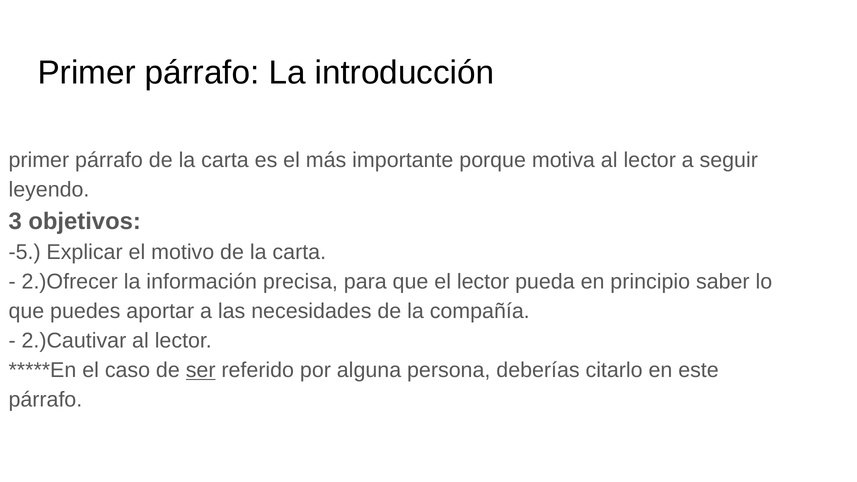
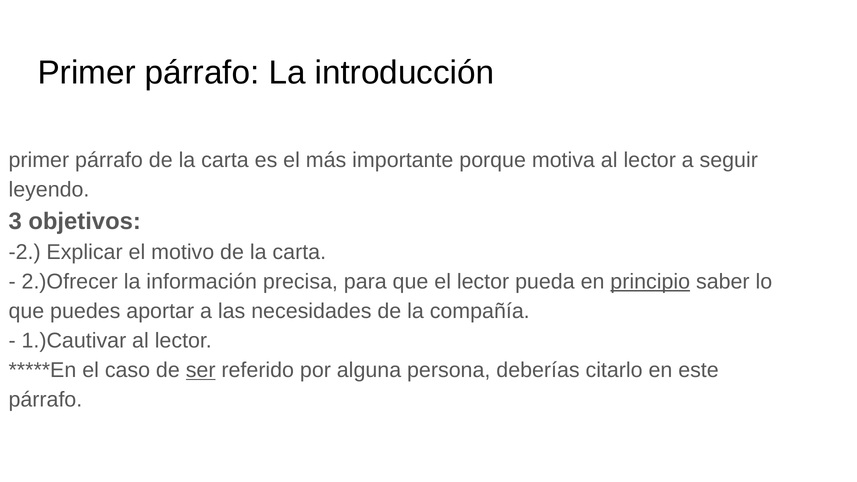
-5: -5 -> -2
principio underline: none -> present
2.)Cautivar: 2.)Cautivar -> 1.)Cautivar
